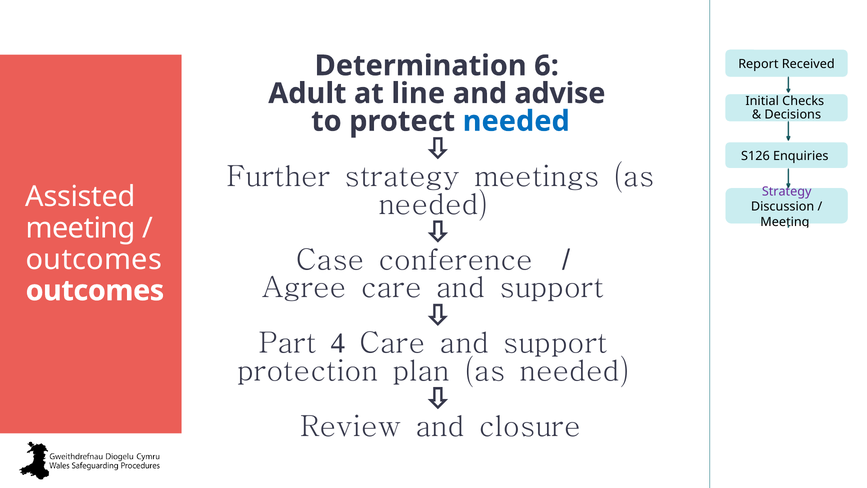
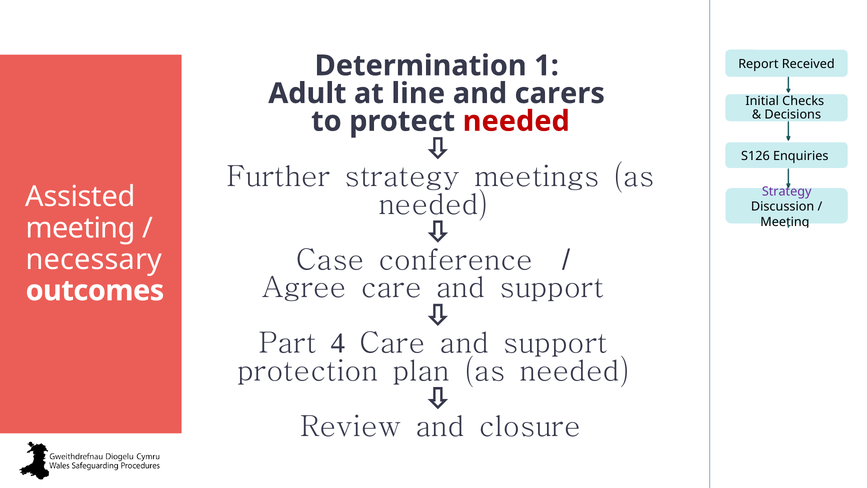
6: 6 -> 1
advise: advise -> carers
needed at (516, 121) colour: blue -> red
outcomes at (94, 259): outcomes -> necessary
